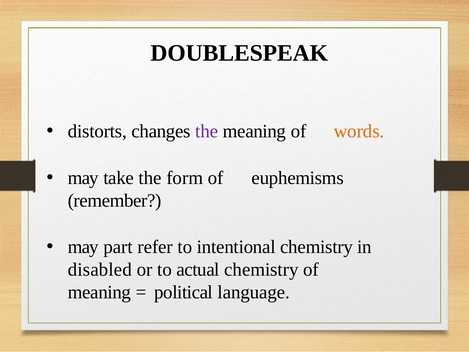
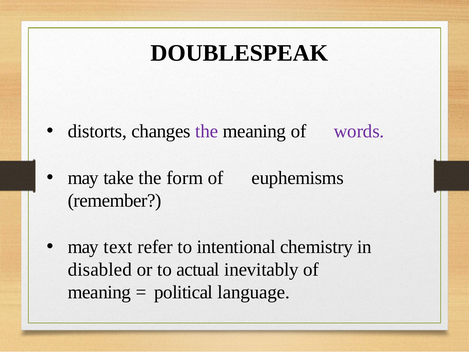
words colour: orange -> purple
part: part -> text
actual chemistry: chemistry -> inevitably
